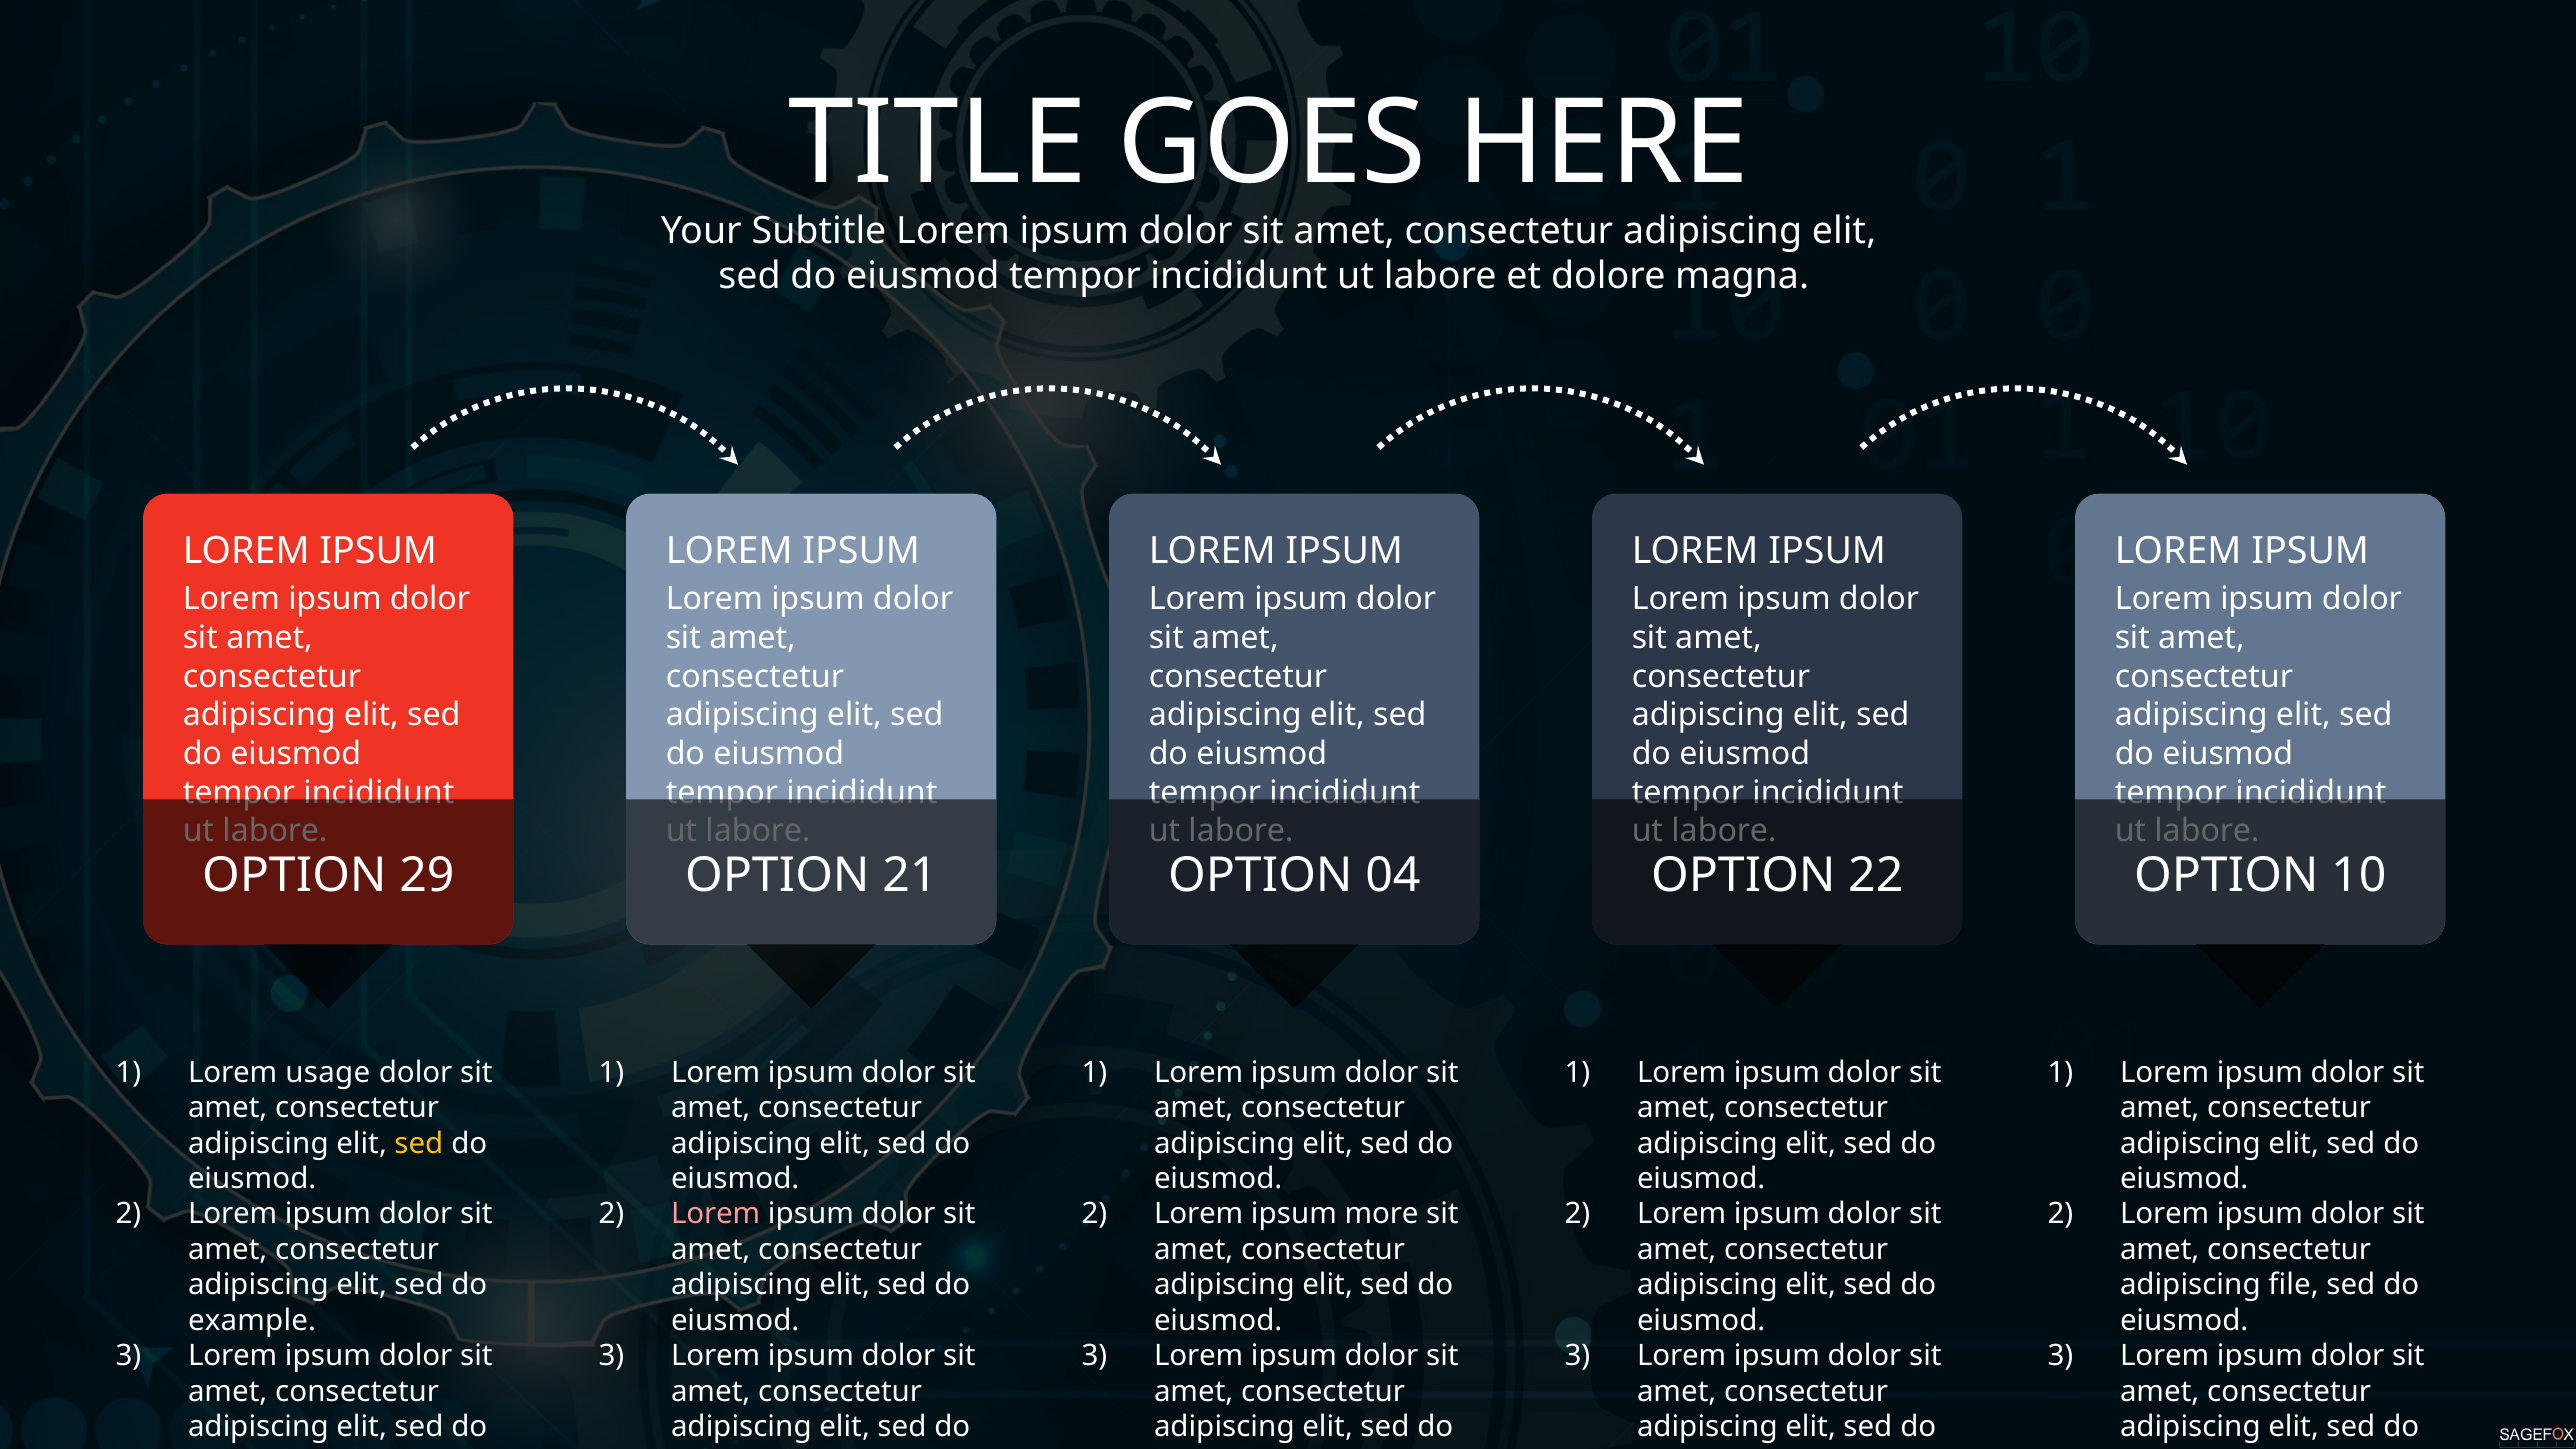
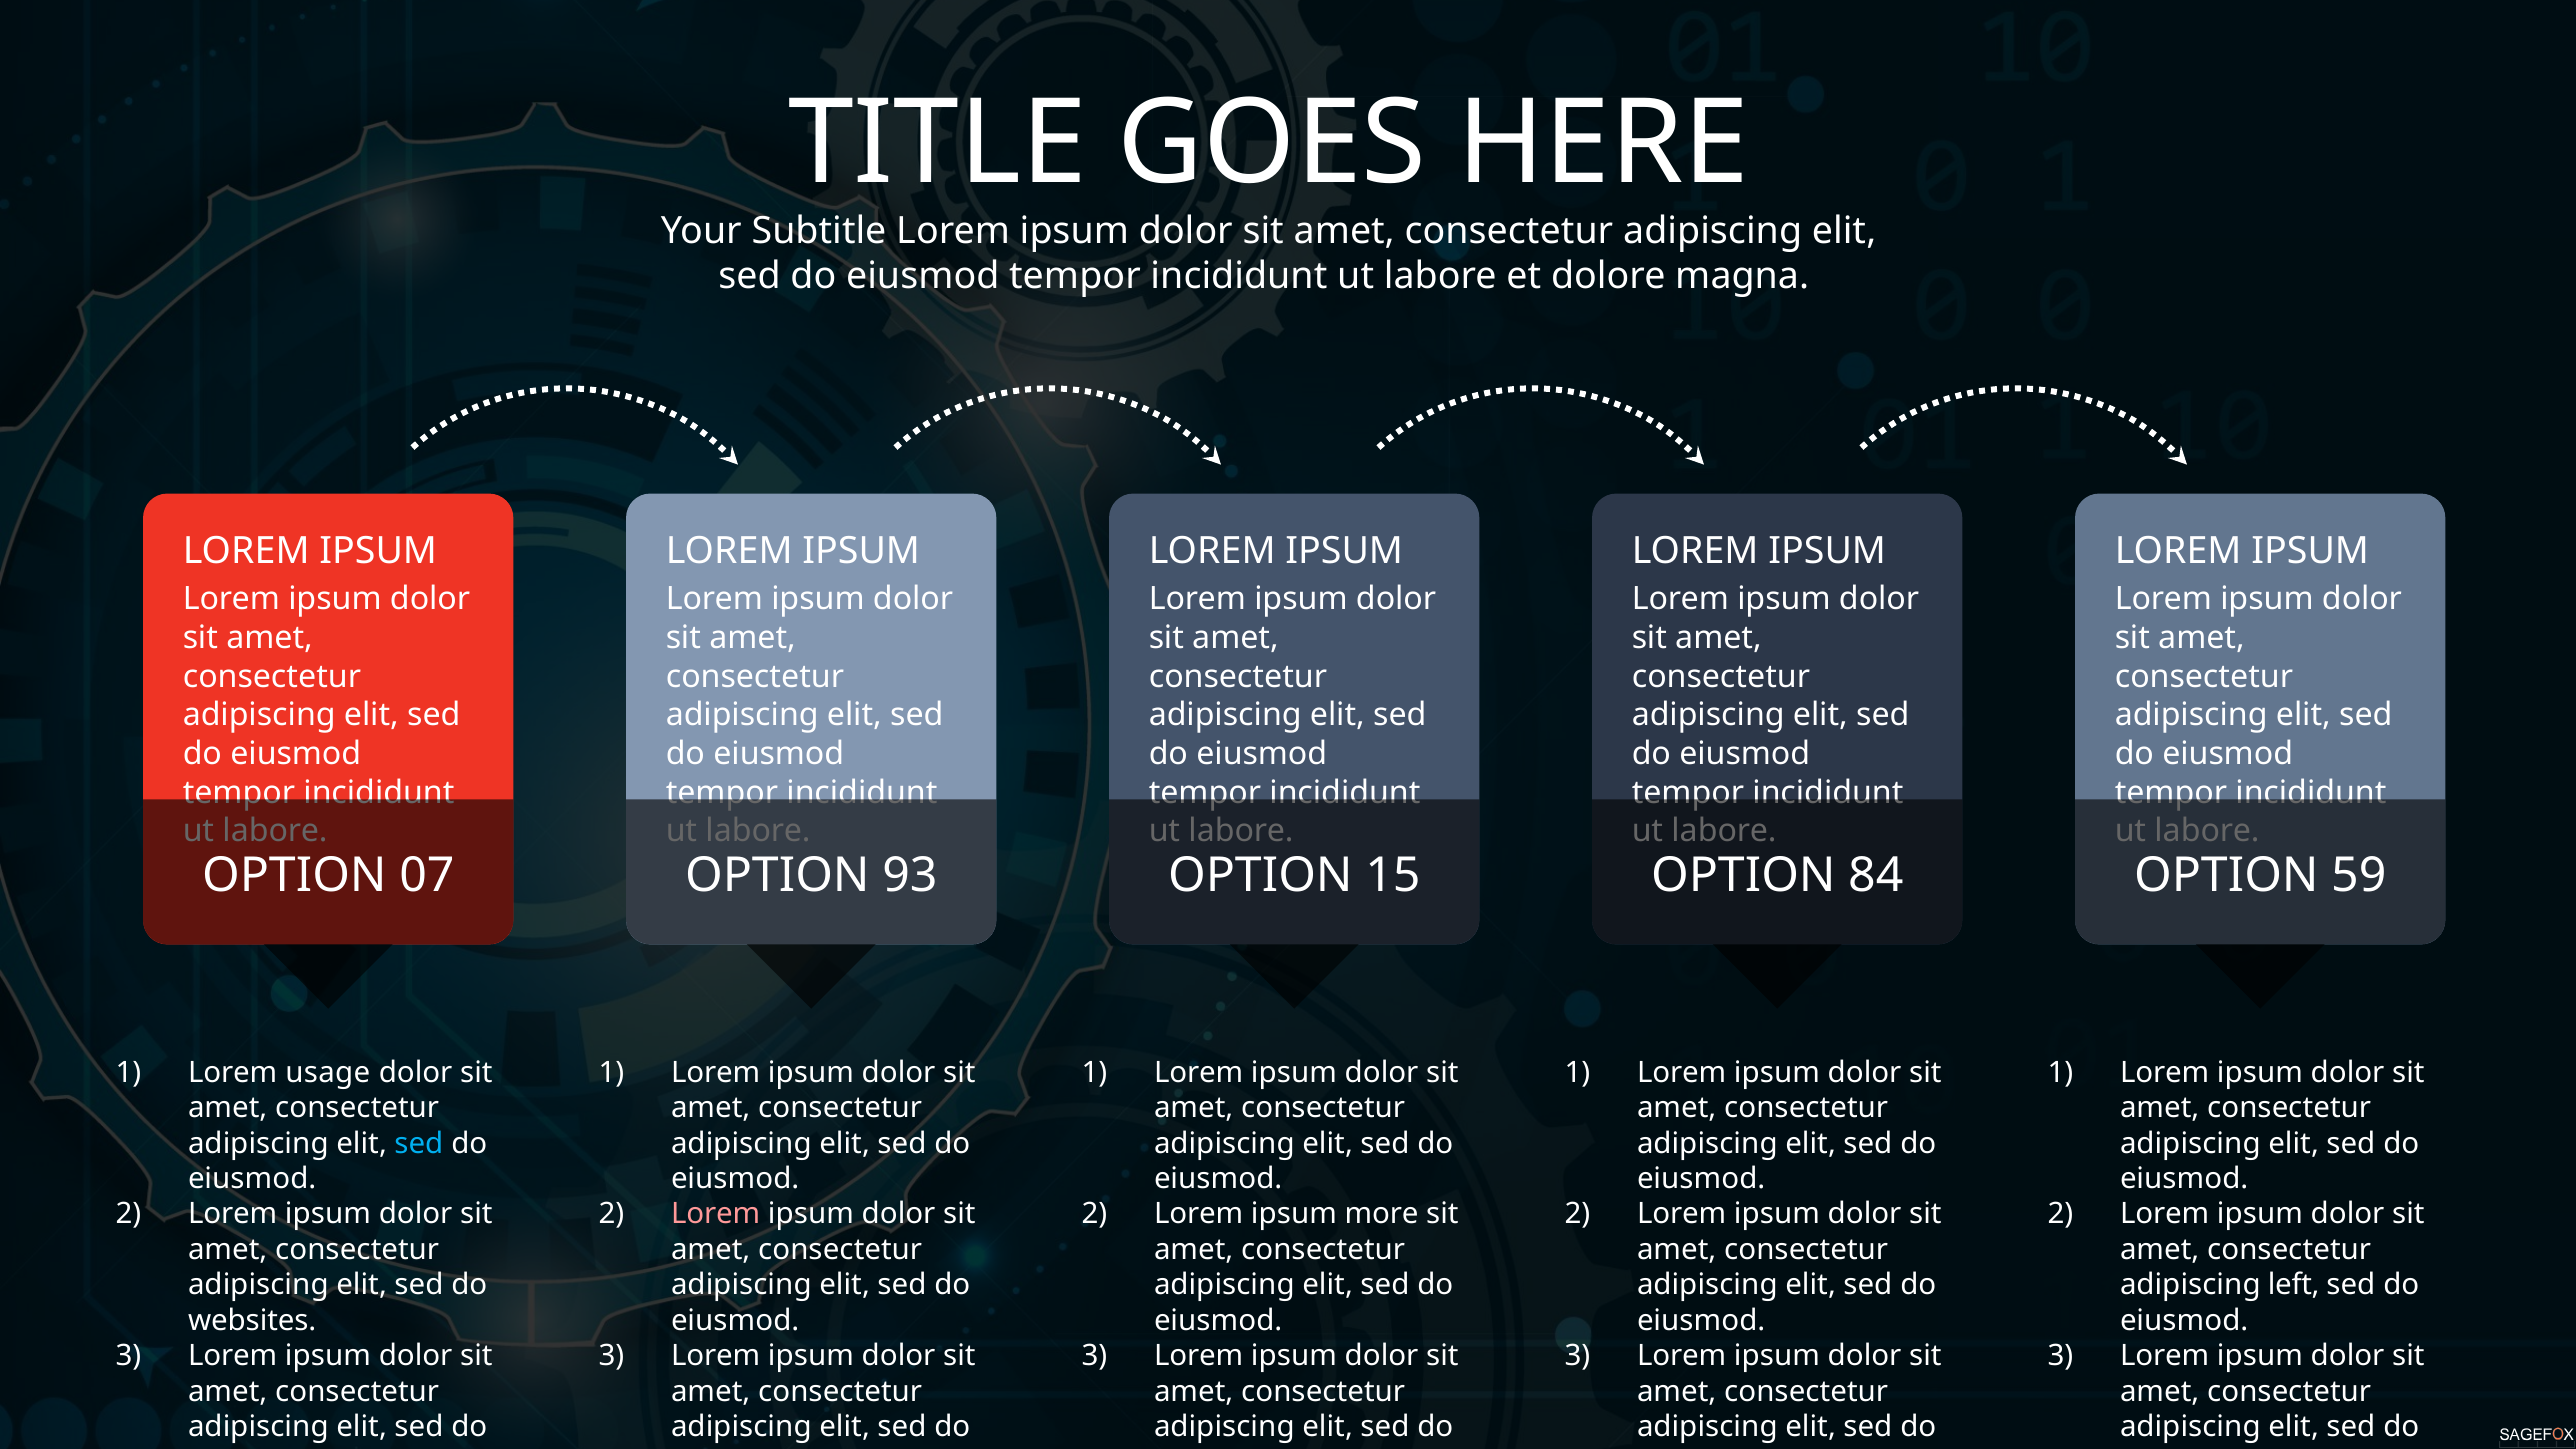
29: 29 -> 07
21: 21 -> 93
04: 04 -> 15
22: 22 -> 84
10: 10 -> 59
sed at (419, 1143) colour: yellow -> light blue
file: file -> left
example: example -> websites
